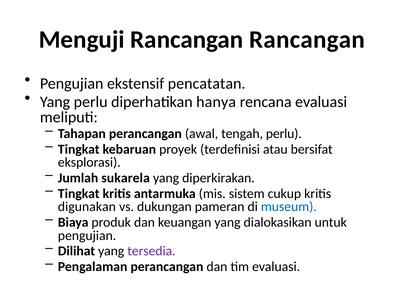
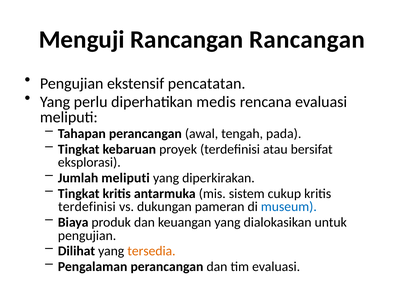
hanya: hanya -> medis
tengah perlu: perlu -> pada
Jumlah sukarela: sukarela -> meliputi
digunakan at (87, 207): digunakan -> terdefinisi
tersedia colour: purple -> orange
